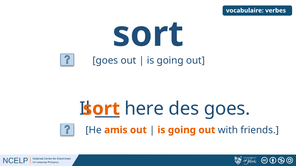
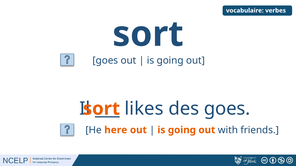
here: here -> likes
amis: amis -> here
